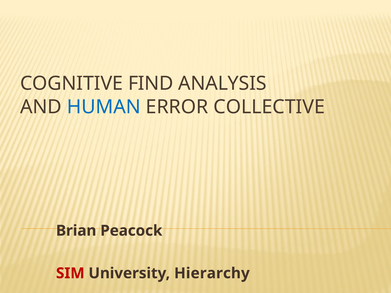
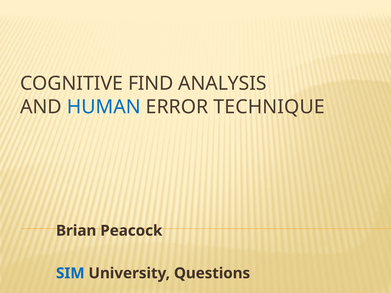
COLLECTIVE: COLLECTIVE -> TECHNIQUE
SIM colour: red -> blue
Hierarchy: Hierarchy -> Questions
